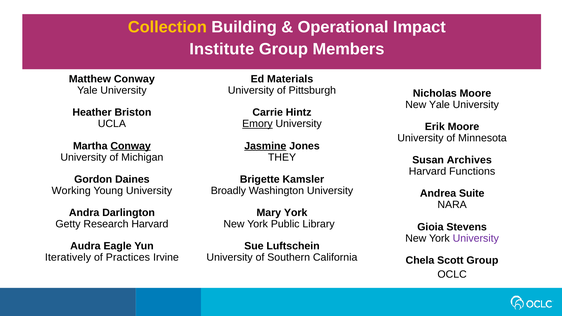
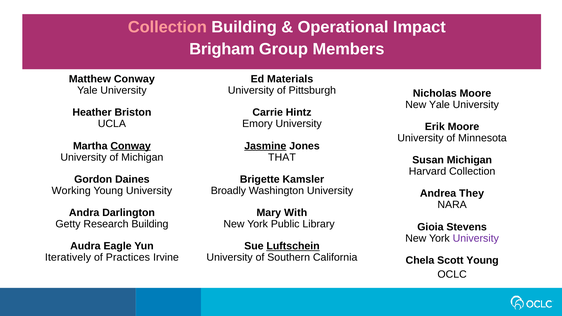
Collection at (167, 27) colour: yellow -> pink
Institute: Institute -> Brigham
Emory underline: present -> none
THEY: THEY -> THAT
Susan Archives: Archives -> Michigan
Harvard Functions: Functions -> Collection
Suite: Suite -> They
Mary York: York -> With
Research Harvard: Harvard -> Building
Luftschein underline: none -> present
Scott Group: Group -> Young
